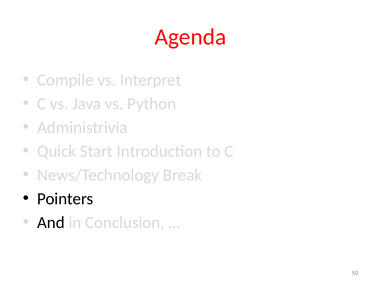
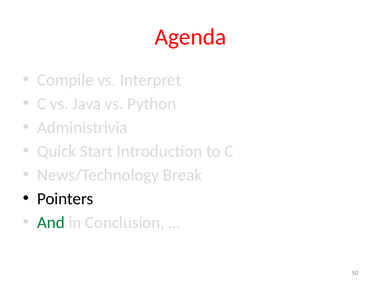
And colour: black -> green
